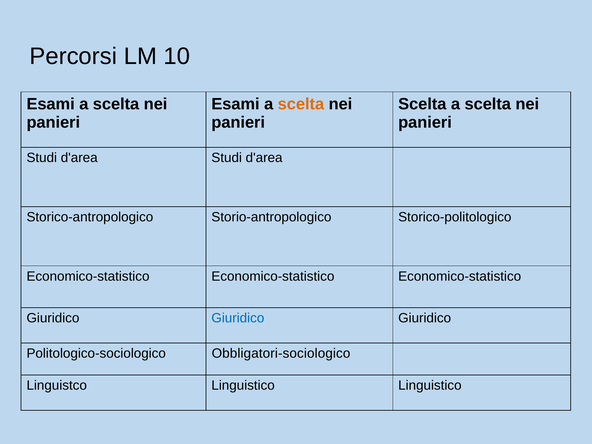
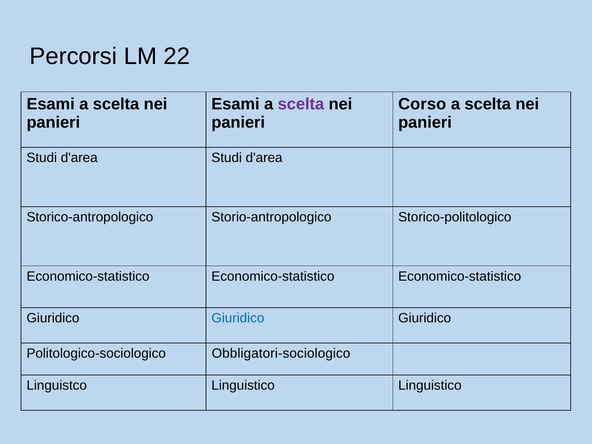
10: 10 -> 22
scelta at (301, 104) colour: orange -> purple
Scelta at (422, 104): Scelta -> Corso
